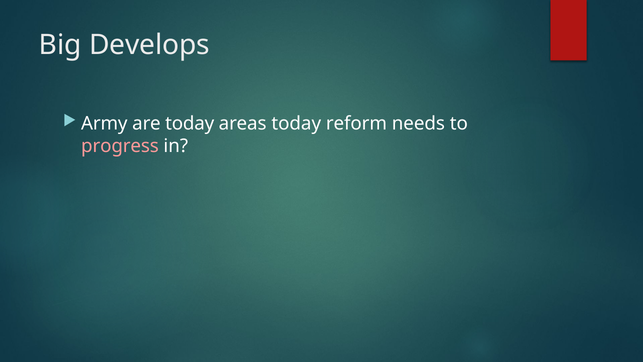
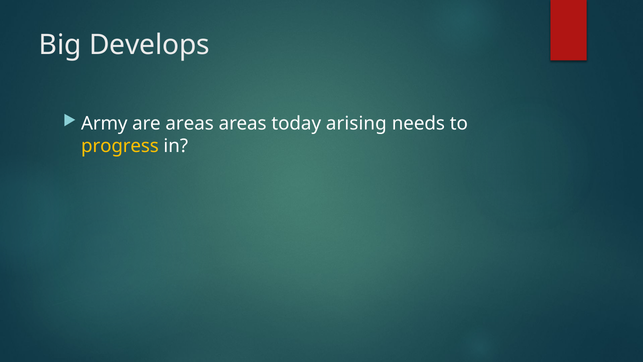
are today: today -> areas
reform: reform -> arising
progress colour: pink -> yellow
